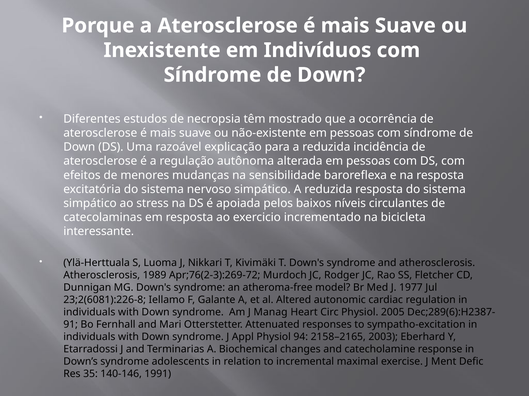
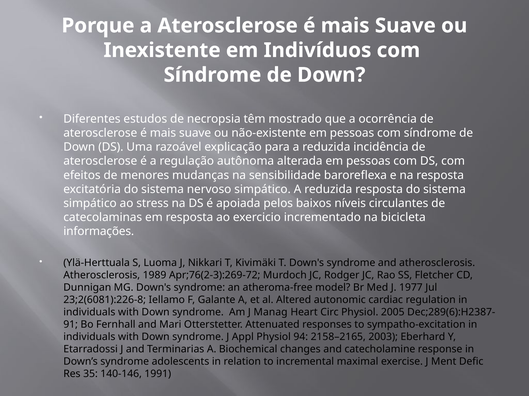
interessante: interessante -> informações
